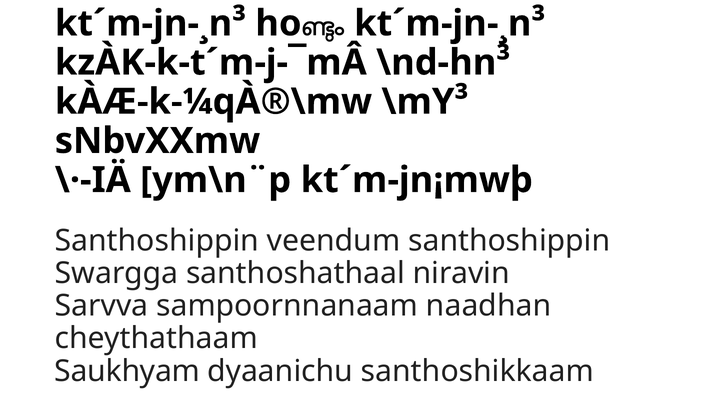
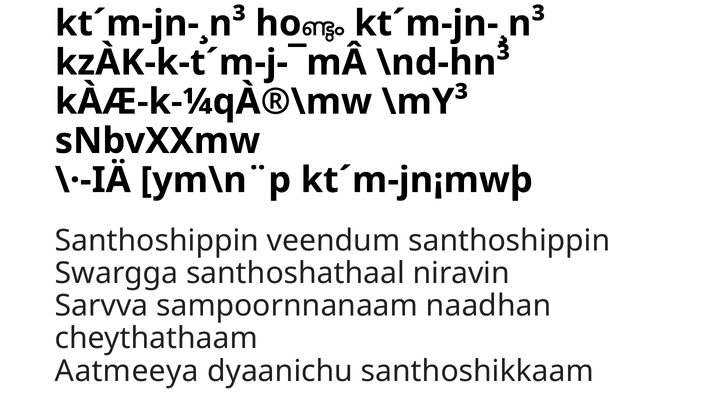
Saukhyam: Saukhyam -> Aatmeeya
